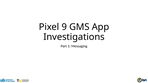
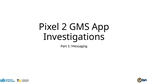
9: 9 -> 2
